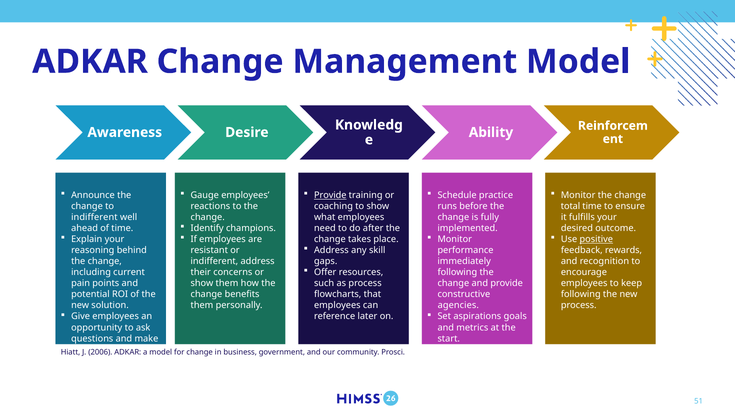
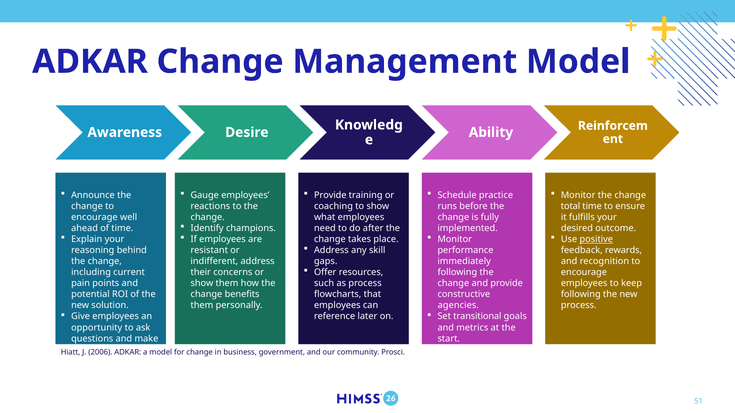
Provide at (330, 196) underline: present -> none
indifferent at (94, 218): indifferent -> encourage
aspirations: aspirations -> transitional
